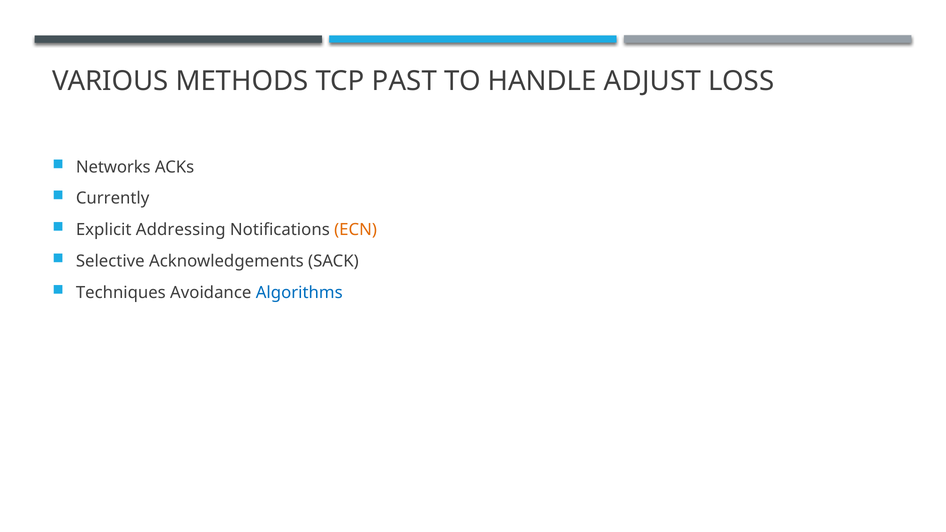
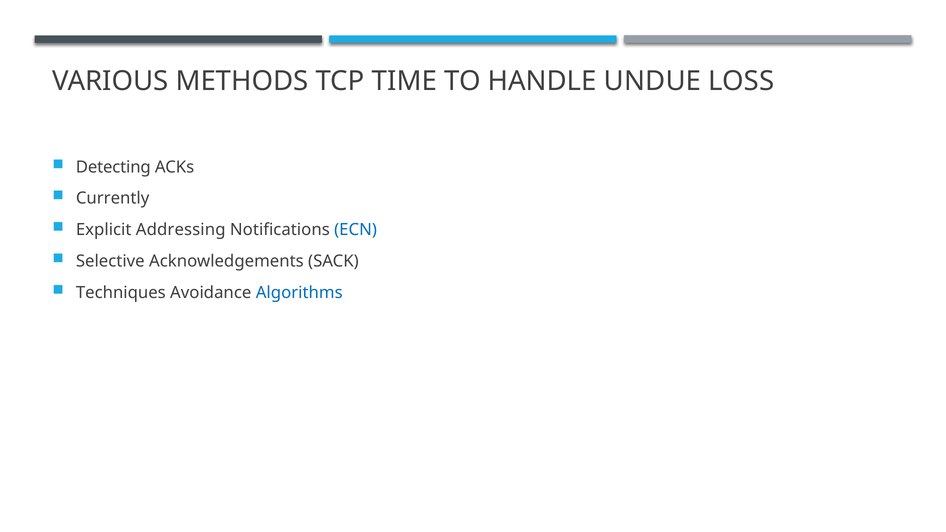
PAST: PAST -> TIME
ADJUST: ADJUST -> UNDUE
Networks: Networks -> Detecting
ECN colour: orange -> blue
